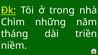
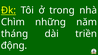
niềm: niềm -> động
